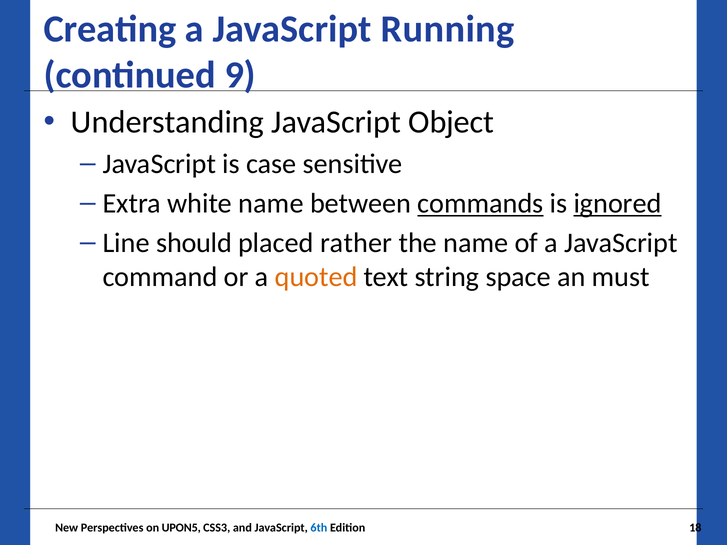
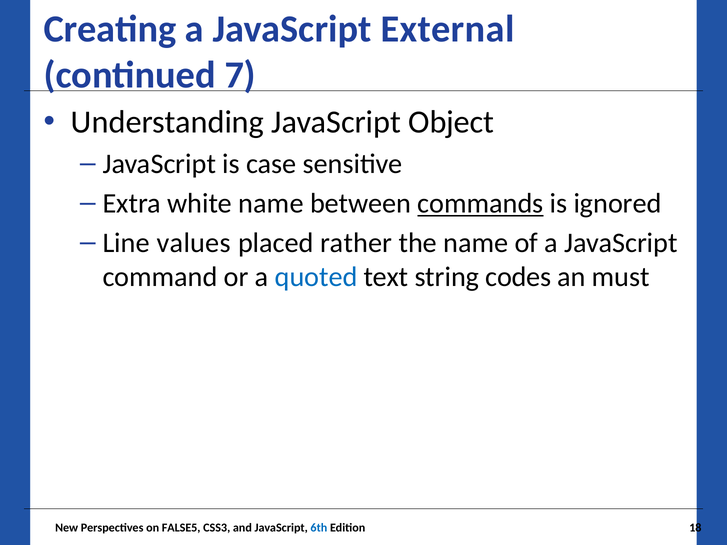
Running: Running -> External
9: 9 -> 7
ignored underline: present -> none
should: should -> values
quoted colour: orange -> blue
space: space -> codes
UPON5: UPON5 -> FALSE5
